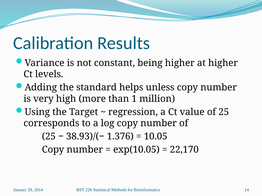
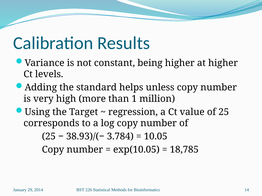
1.376: 1.376 -> 3.784
22,170: 22,170 -> 18,785
